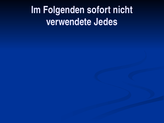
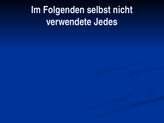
sofort: sofort -> selbst
